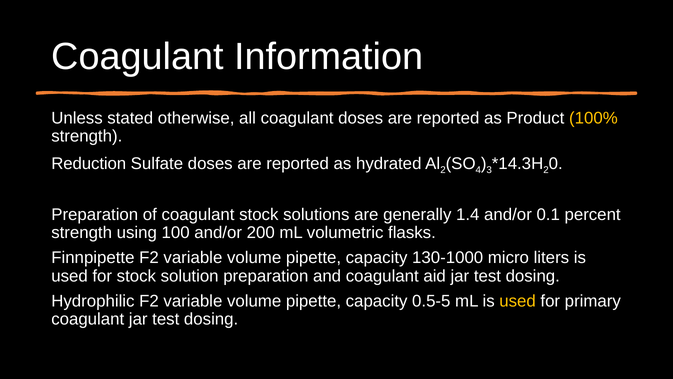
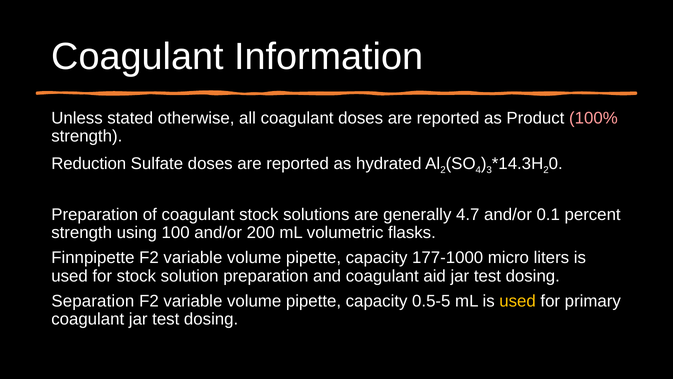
100% colour: yellow -> pink
1.4: 1.4 -> 4.7
130-1000: 130-1000 -> 177-1000
Hydrophilic: Hydrophilic -> Separation
